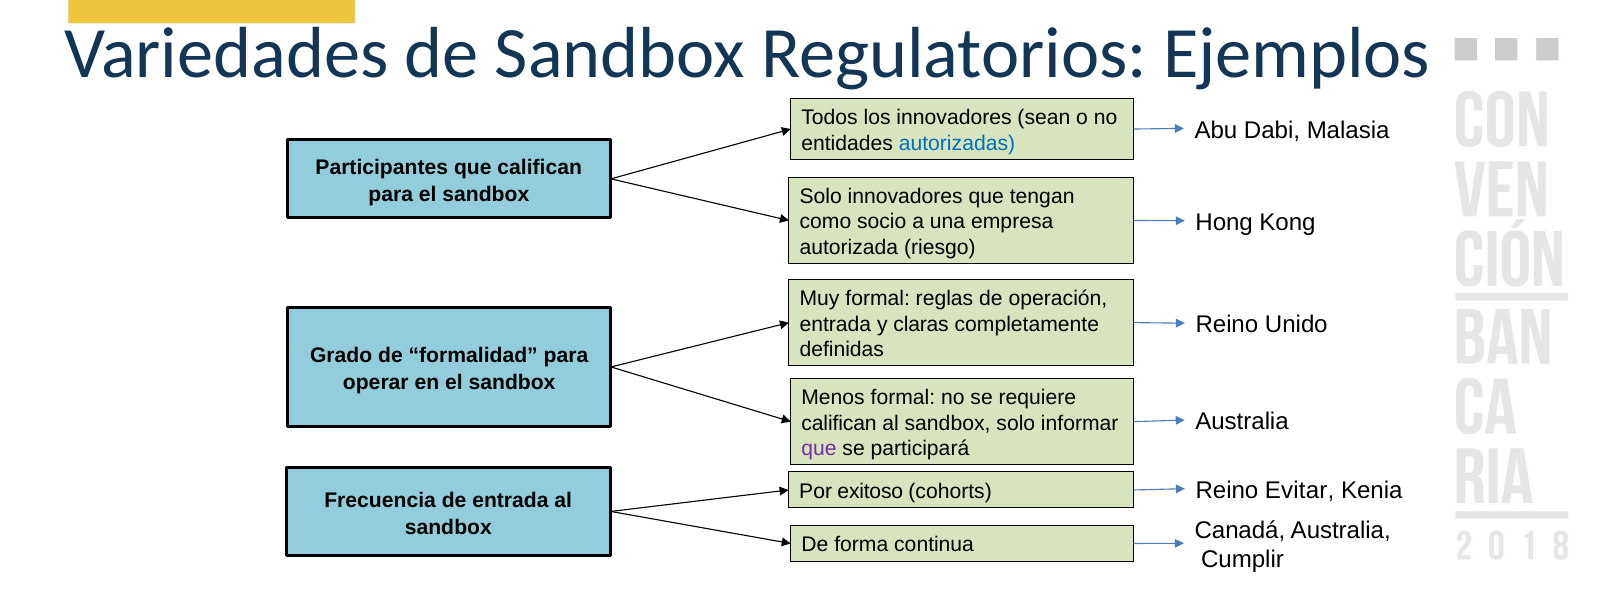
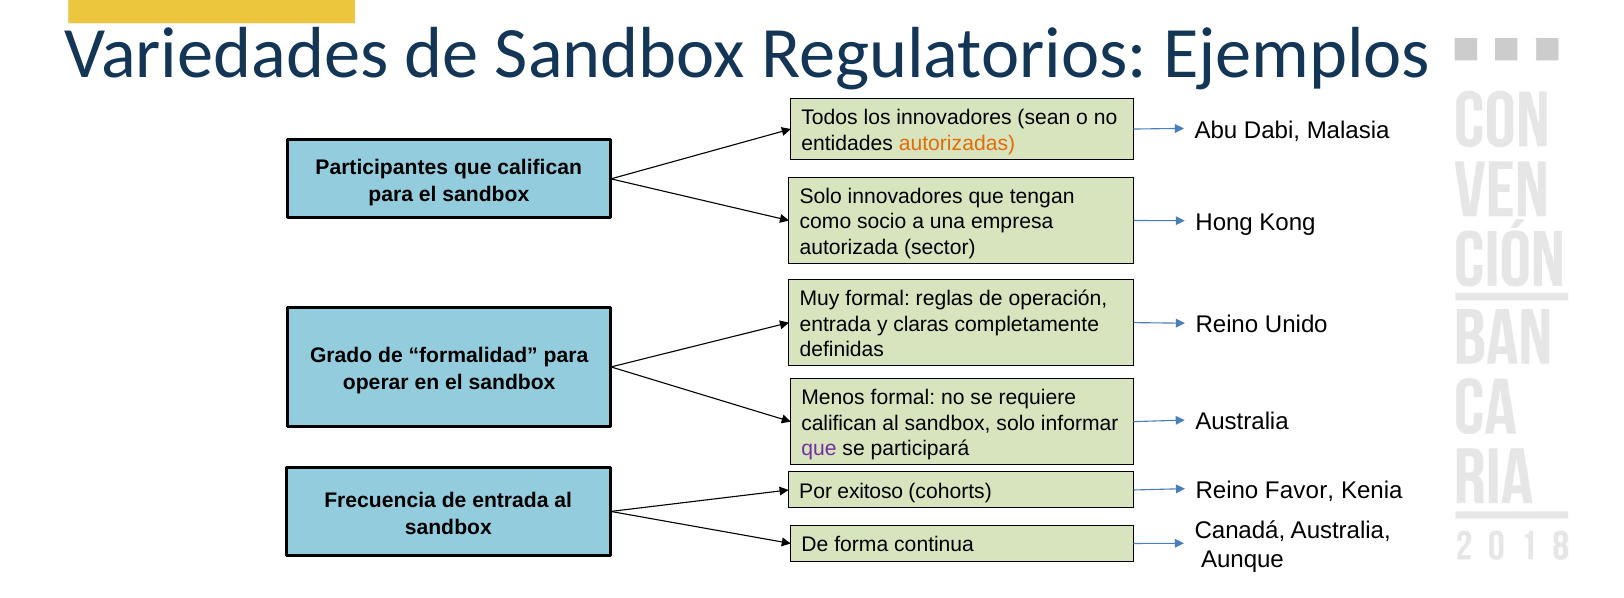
autorizadas colour: blue -> orange
riesgo: riesgo -> sector
Evitar: Evitar -> Favor
Cumplir: Cumplir -> Aunque
